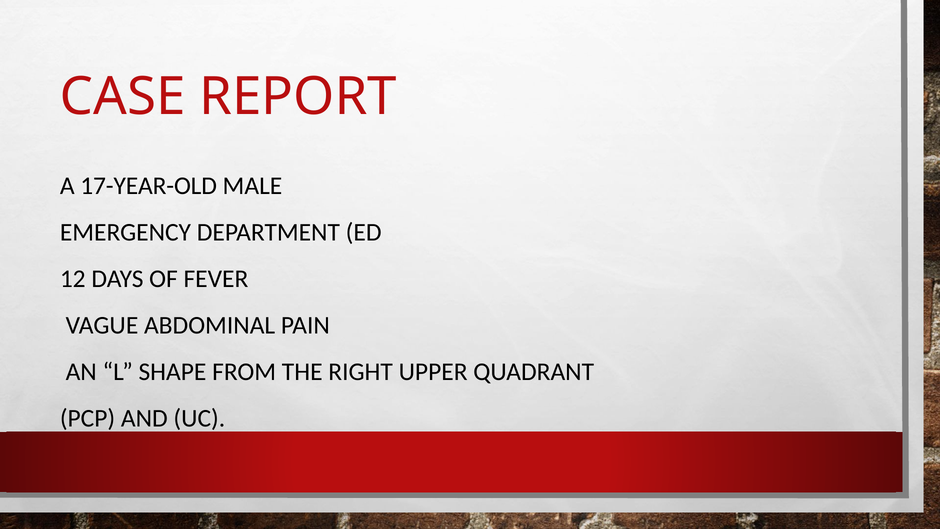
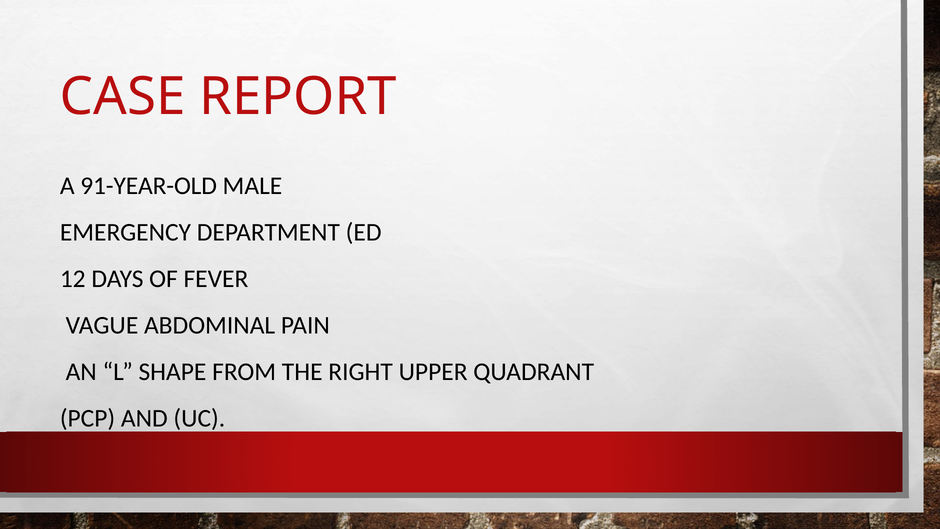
17-YEAR-OLD: 17-YEAR-OLD -> 91-YEAR-OLD
